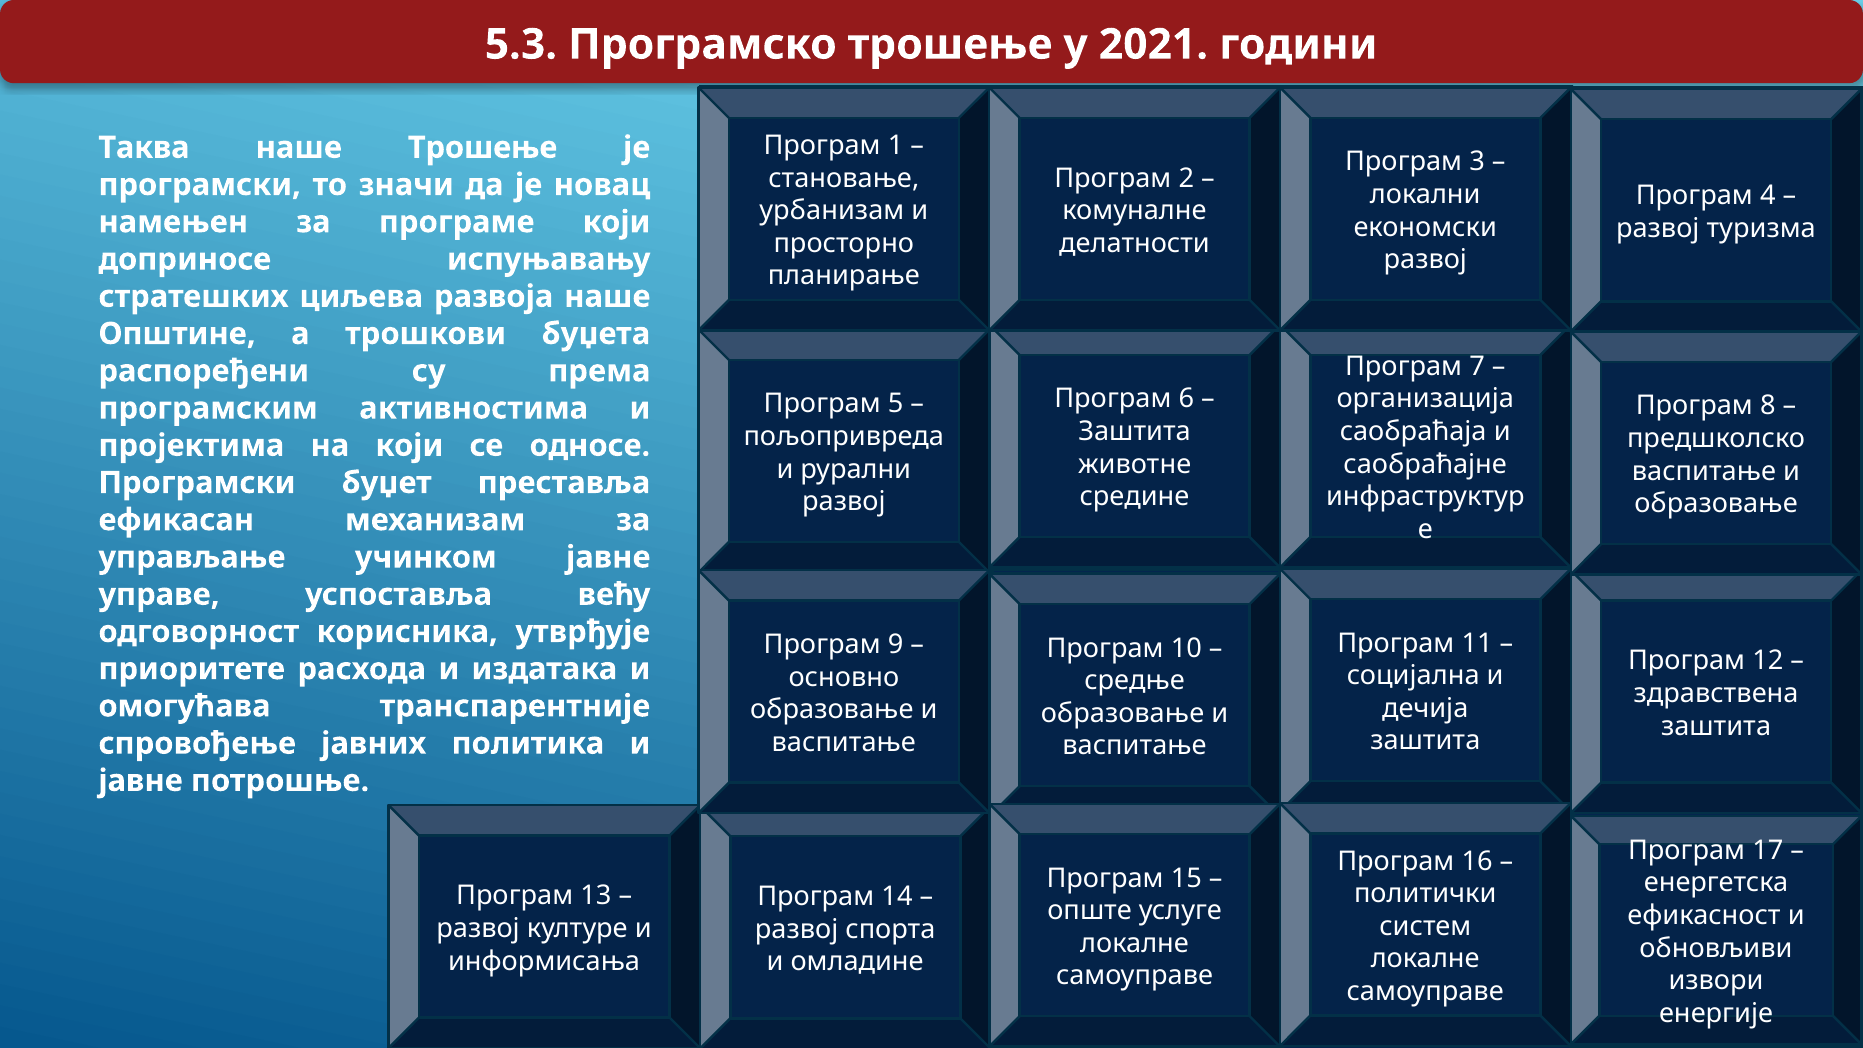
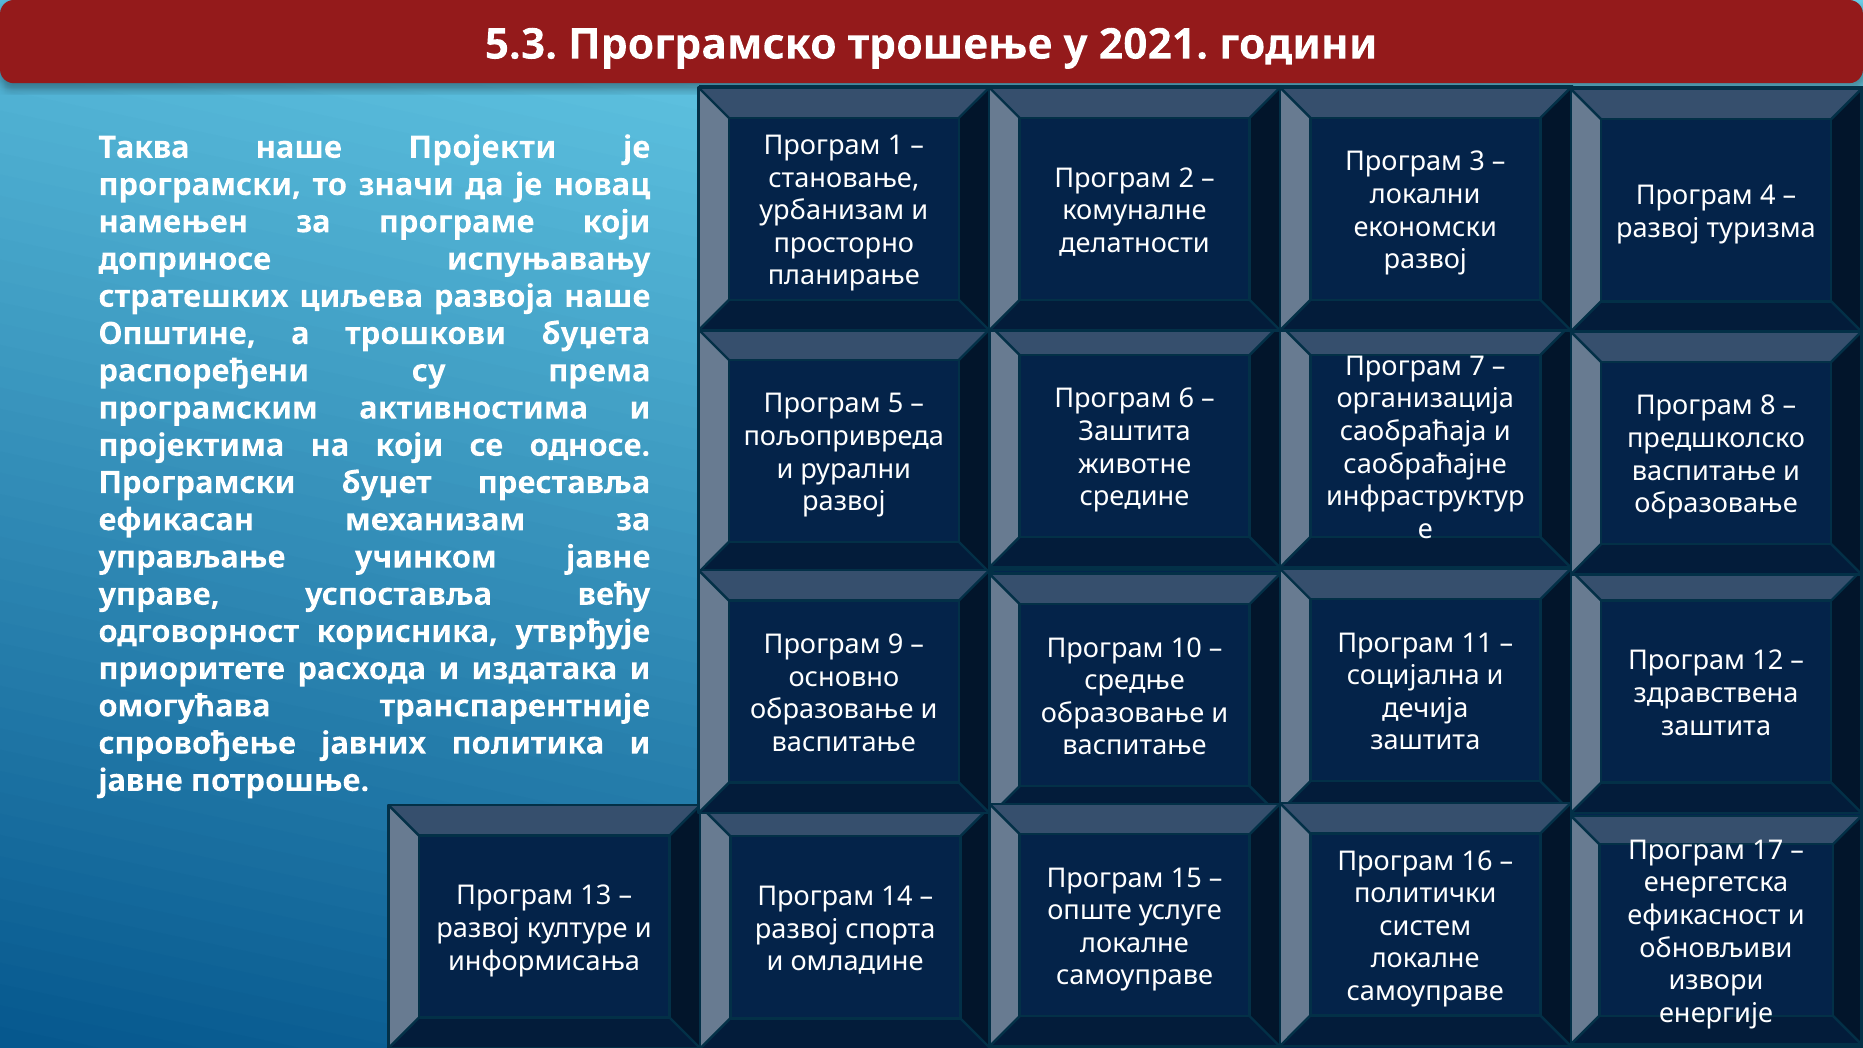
наше Трошење: Трошење -> Пројекти
